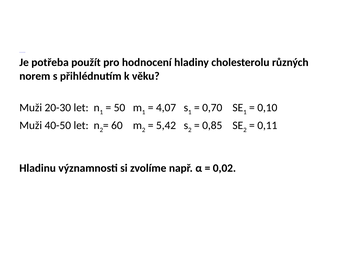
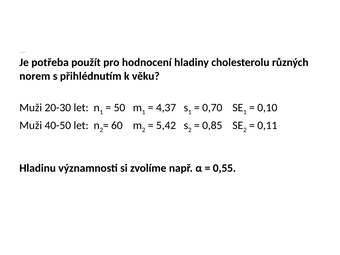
4,07: 4,07 -> 4,37
0,02: 0,02 -> 0,55
